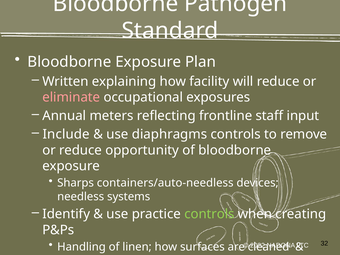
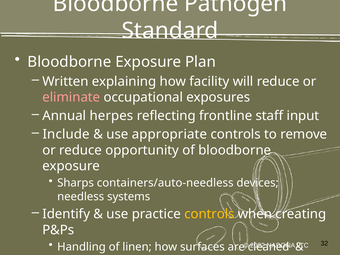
meters: meters -> herpes
diaphragms: diaphragms -> appropriate
controls at (209, 214) colour: light green -> yellow
